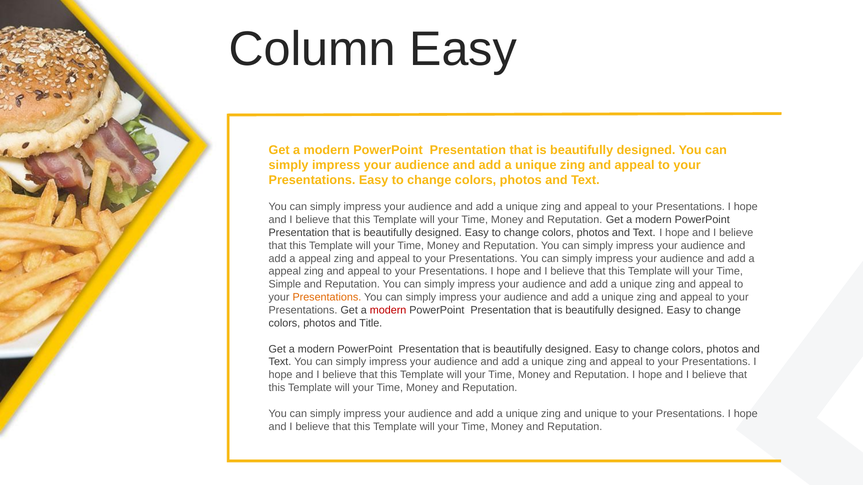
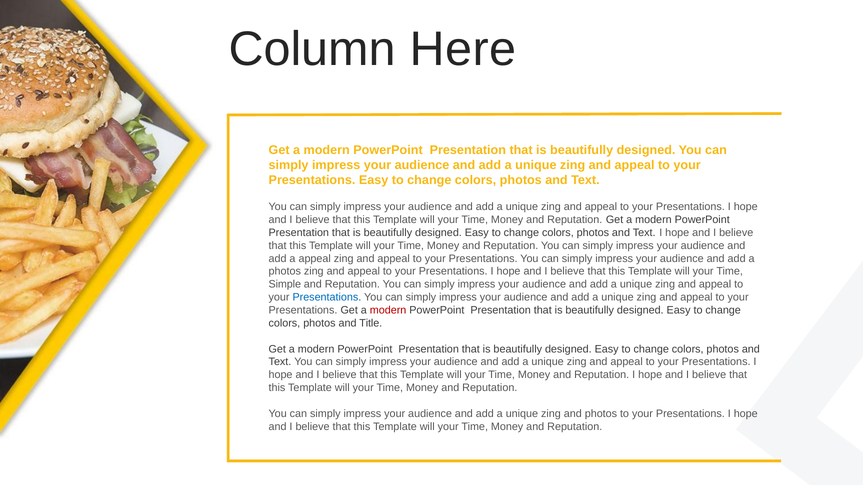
Column Easy: Easy -> Here
appeal at (285, 272): appeal -> photos
Presentations at (327, 298) colour: orange -> blue
and unique: unique -> photos
